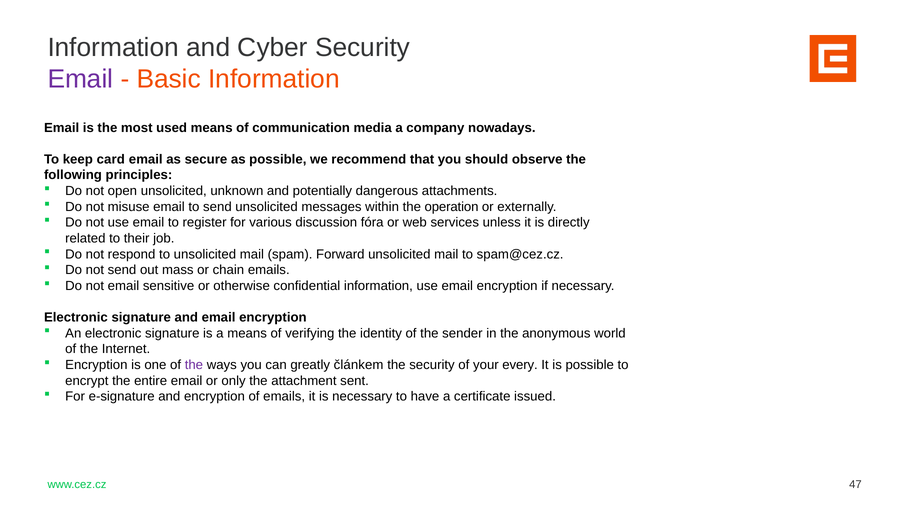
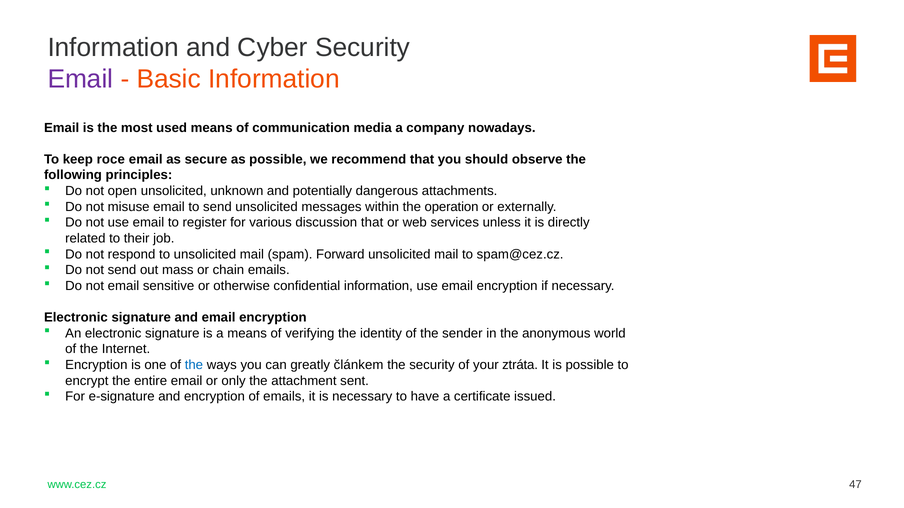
card: card -> roce
discussion fóra: fóra -> that
the at (194, 365) colour: purple -> blue
every: every -> ztráta
